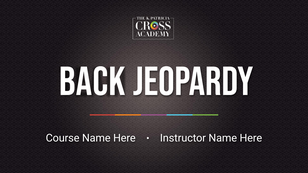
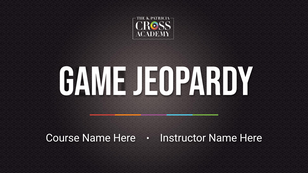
BACK: BACK -> GAME
